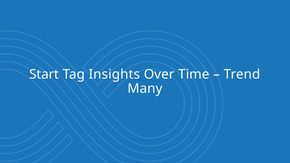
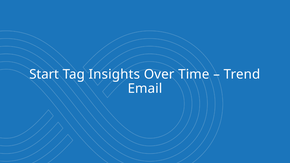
Many: Many -> Email
